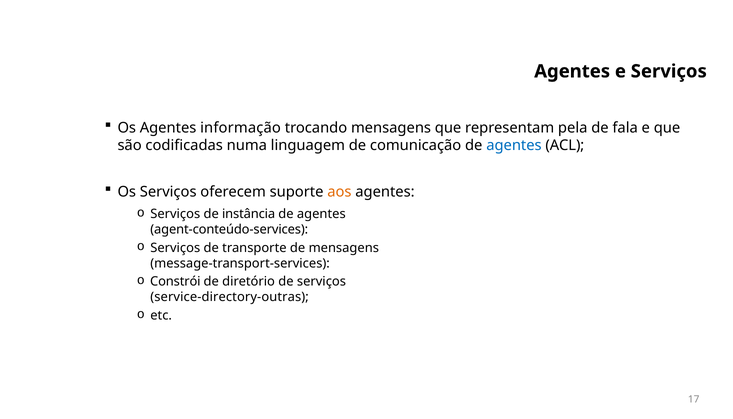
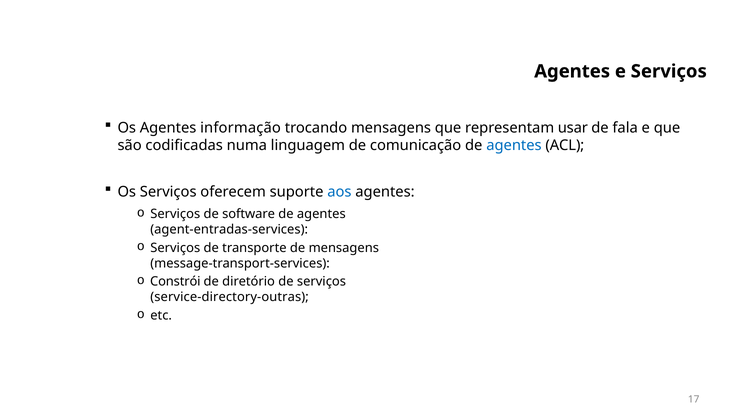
pela: pela -> usar
aos colour: orange -> blue
instância: instância -> software
agent-conteúdo-services: agent-conteúdo-services -> agent-entradas-services
